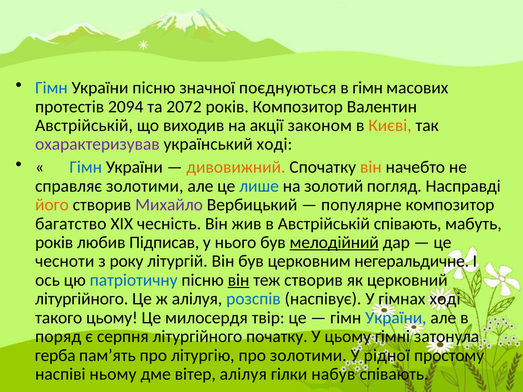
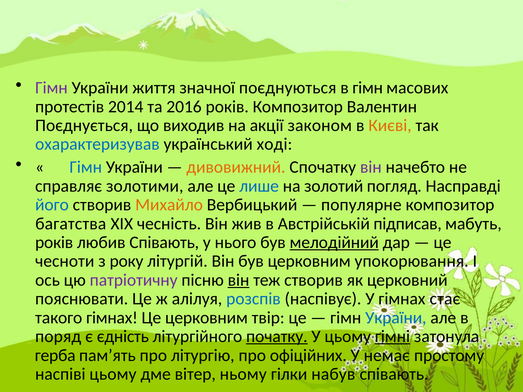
Гімн at (51, 88) colour: blue -> purple
України пісню: пісню -> життя
2094: 2094 -> 2014
2072: 2072 -> 2016
Австрійській at (84, 125): Австрійській -> Поєднується
охарактеризував colour: purple -> blue
він at (371, 167) colour: orange -> purple
його colour: orange -> blue
Михайло colour: purple -> orange
багатство: багатство -> багатства
Австрійській співають: співають -> підписав
любив Підписав: Підписав -> Співають
негеральдичне: негеральдичне -> упокорювання
патріотичну colour: blue -> purple
літургійного at (82, 299): літургійного -> пояснювати
гімнах ході: ході -> стає
такого цьому: цьому -> гімнах
Це милосердя: милосердя -> церковним
серпня: серпня -> єдність
початку underline: none -> present
гімні underline: none -> present
про золотими: золотими -> офіційних
рідної: рідної -> немає
наспіві ньому: ньому -> цьому
вітер алілуя: алілуя -> ньому
